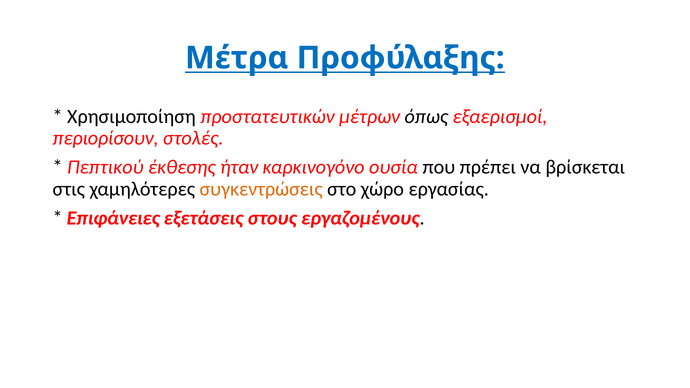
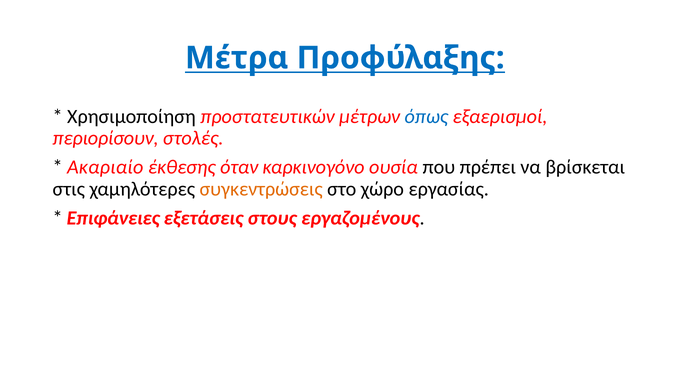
όπως colour: black -> blue
Πεπτικού: Πεπτικού -> Ακαριαίο
ήταν: ήταν -> όταν
